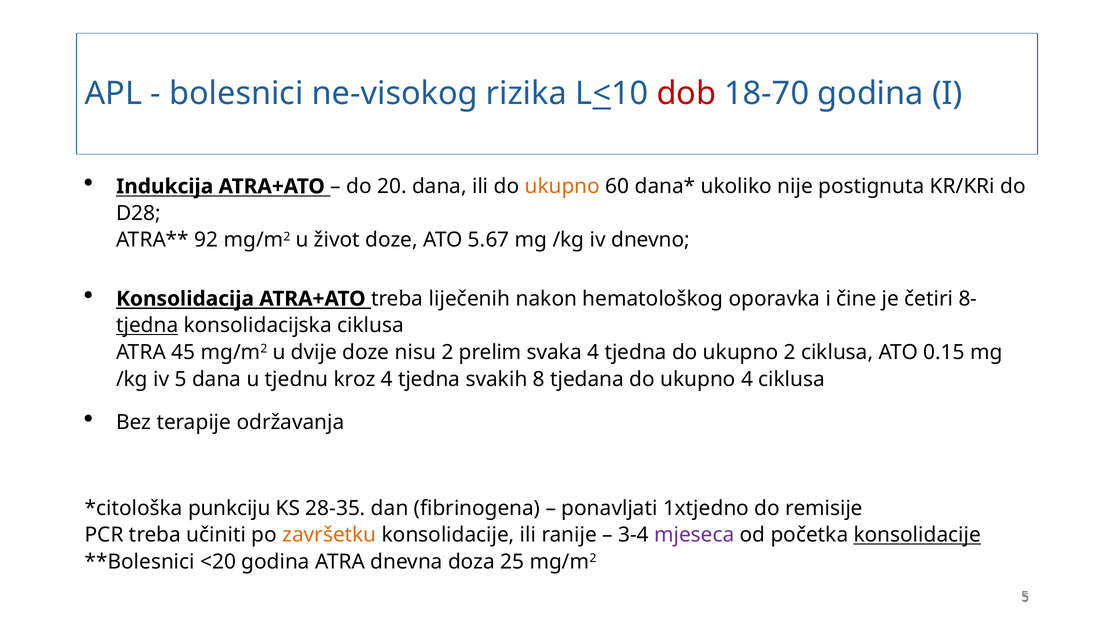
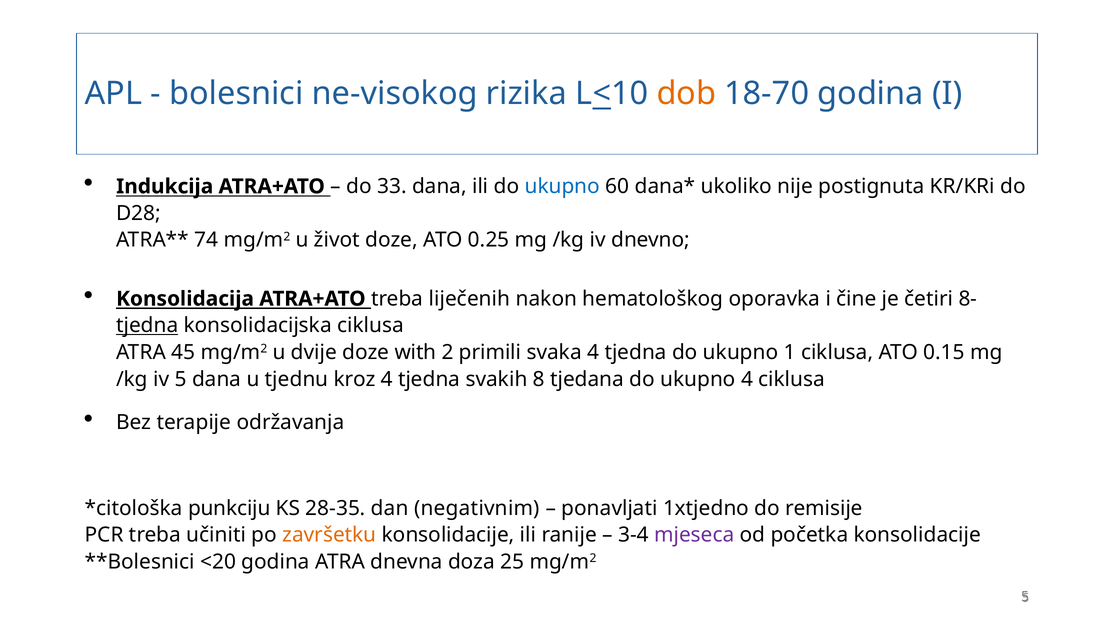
dob colour: red -> orange
20: 20 -> 33
ukupno at (562, 187) colour: orange -> blue
92: 92 -> 74
5.67: 5.67 -> 0.25
nisu: nisu -> with
prelim: prelim -> primili
ukupno 2: 2 -> 1
fibrinogena: fibrinogena -> negativnim
konsolidacije at (917, 535) underline: present -> none
